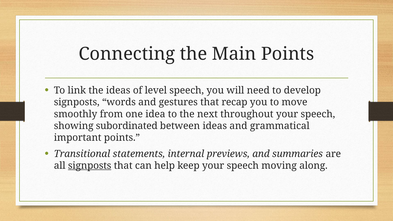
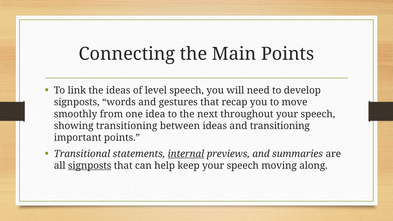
showing subordinated: subordinated -> transitioning
and grammatical: grammatical -> transitioning
internal underline: none -> present
